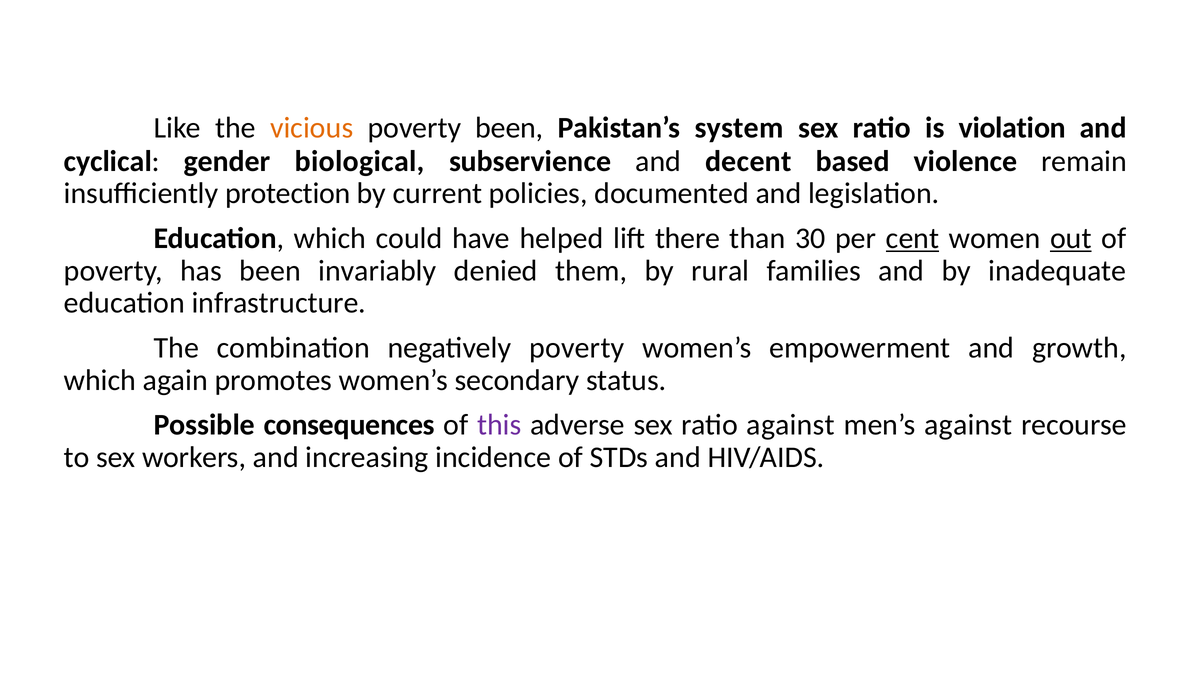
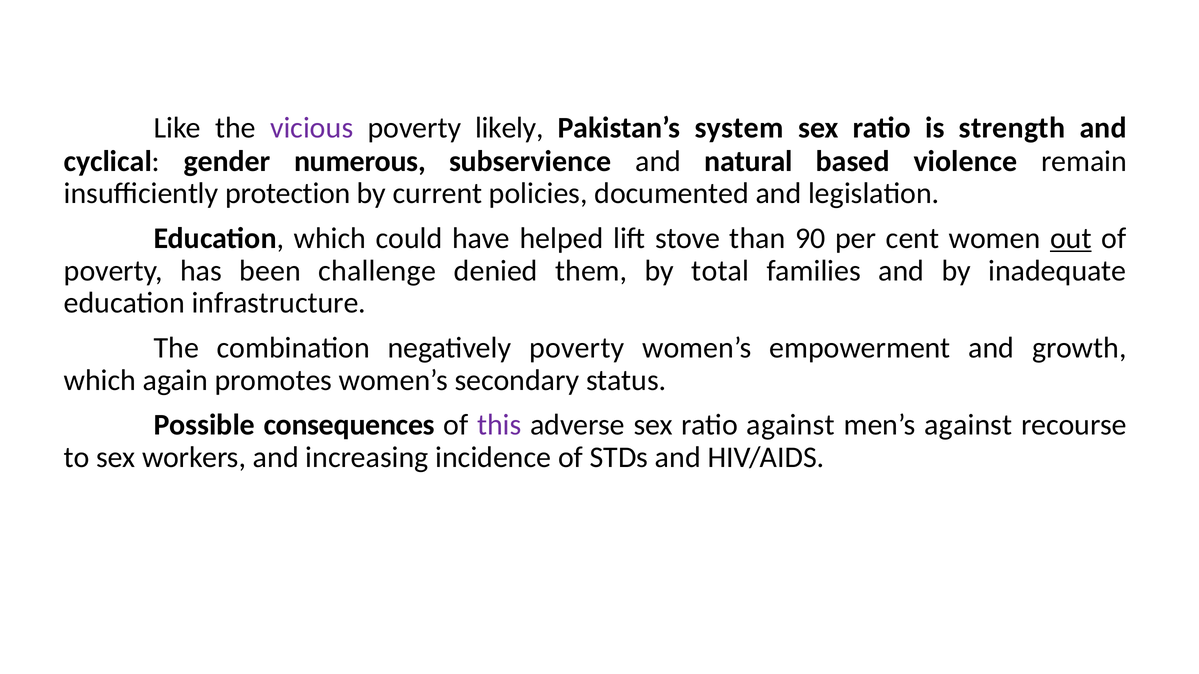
vicious colour: orange -> purple
poverty been: been -> likely
violation: violation -> strength
biological: biological -> numerous
decent: decent -> natural
there: there -> stove
30: 30 -> 90
cent underline: present -> none
invariably: invariably -> challenge
rural: rural -> total
